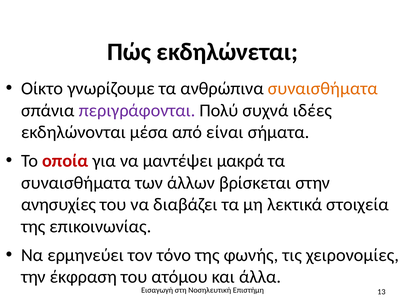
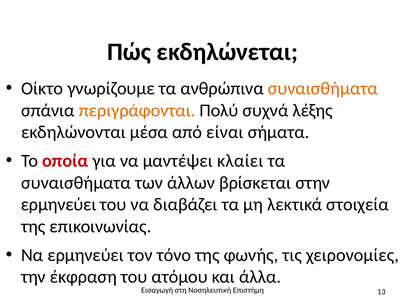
περιγράφονται colour: purple -> orange
ιδέες: ιδέες -> λέξης
μακρά: μακρά -> κλαίει
ανησυχίες at (59, 205): ανησυχίες -> ερμηνεύει
